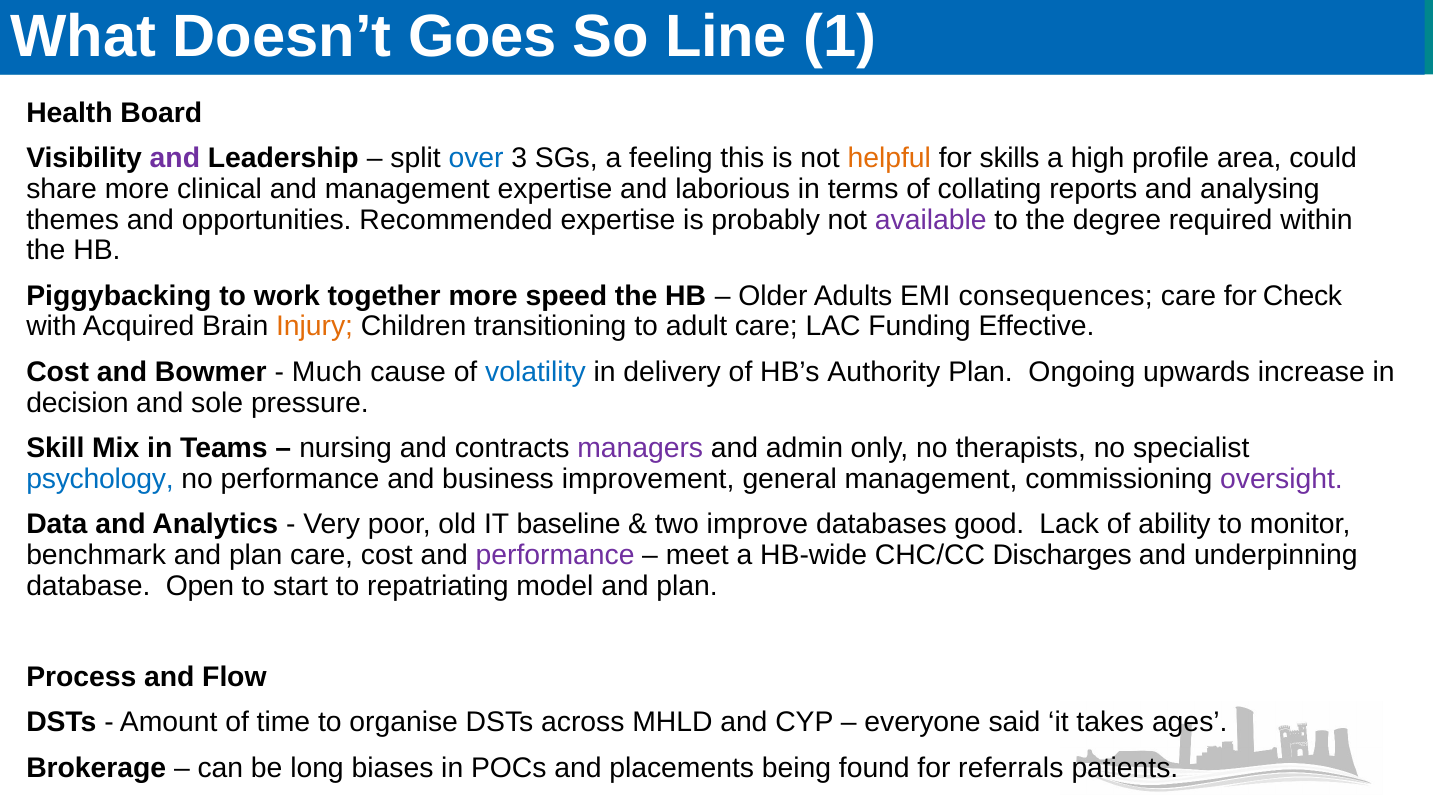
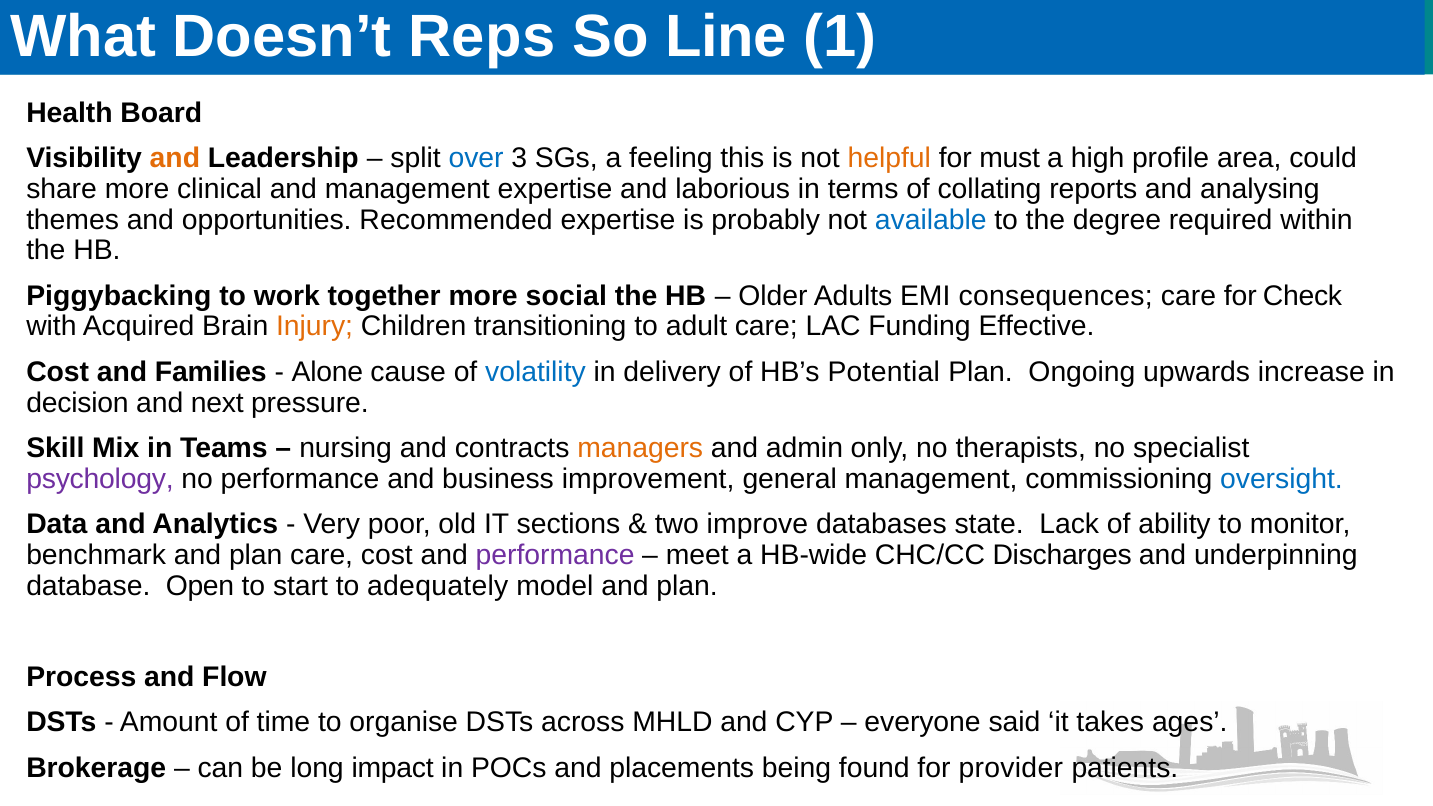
Goes: Goes -> Reps
and at (175, 159) colour: purple -> orange
skills: skills -> must
available colour: purple -> blue
speed: speed -> social
Bowmer: Bowmer -> Families
Much: Much -> Alone
Authority: Authority -> Potential
sole: sole -> next
managers colour: purple -> orange
psychology colour: blue -> purple
oversight colour: purple -> blue
baseline: baseline -> sections
good: good -> state
repatriating: repatriating -> adequately
biases: biases -> impact
referrals: referrals -> provider
